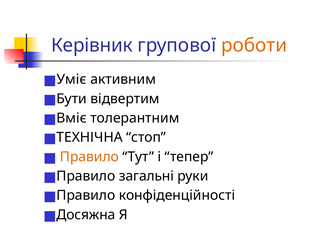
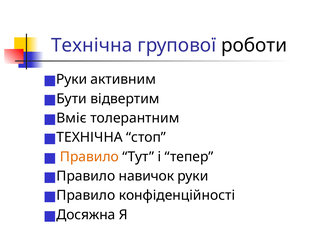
Керівник at (92, 45): Керівник -> Технічна
роботи colour: orange -> black
Уміє at (72, 79): Уміє -> Руки
загальні: загальні -> навичок
